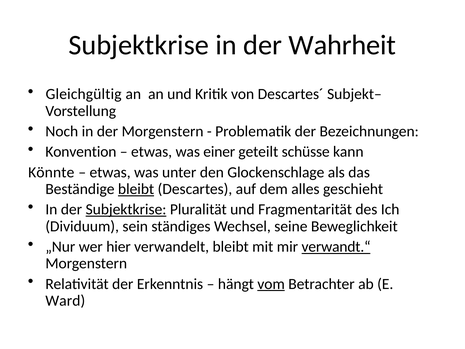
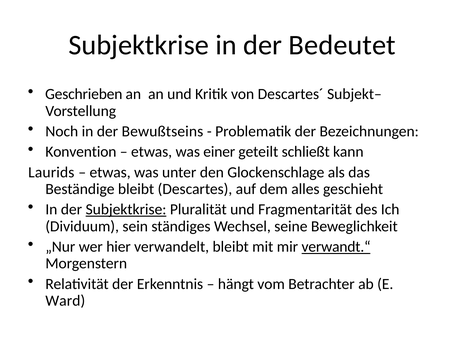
Wahrheit: Wahrheit -> Bedeutet
Gleichgültig: Gleichgültig -> Geschrieben
der Morgenstern: Morgenstern -> Bewußtseins
schüsse: schüsse -> schließt
Könnte: Könnte -> Laurids
bleibt at (136, 189) underline: present -> none
vom underline: present -> none
